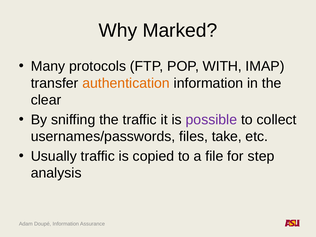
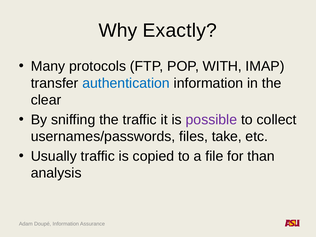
Marked: Marked -> Exactly
authentication colour: orange -> blue
step: step -> than
